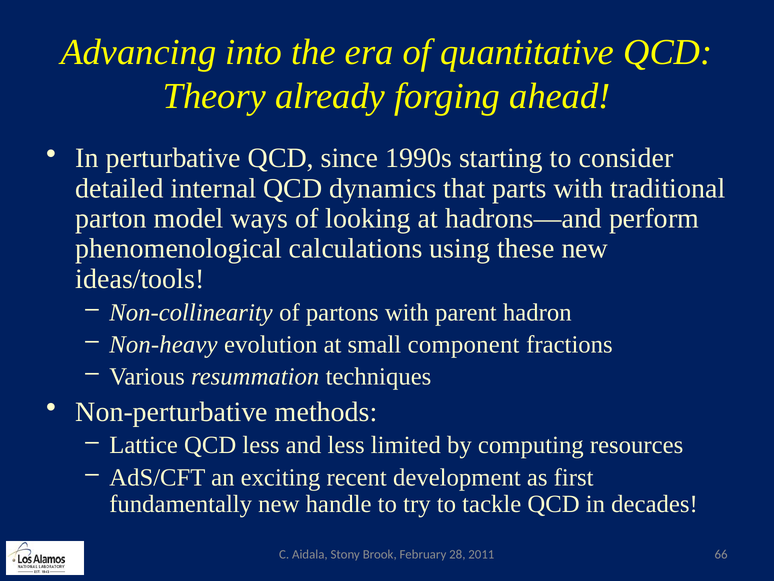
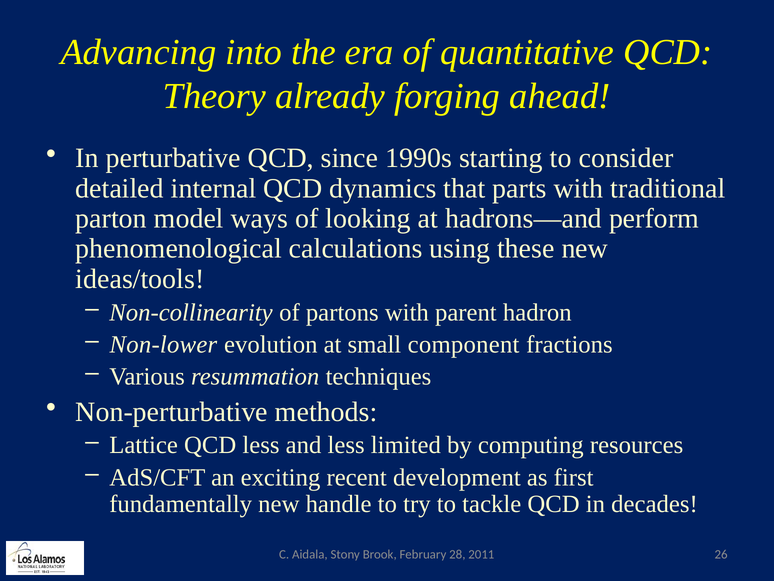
Non-heavy: Non-heavy -> Non-lower
66: 66 -> 26
